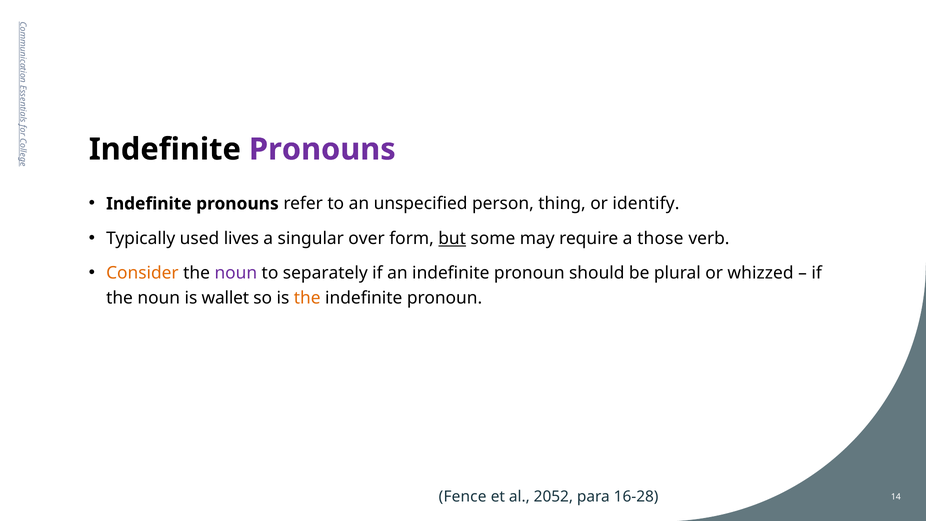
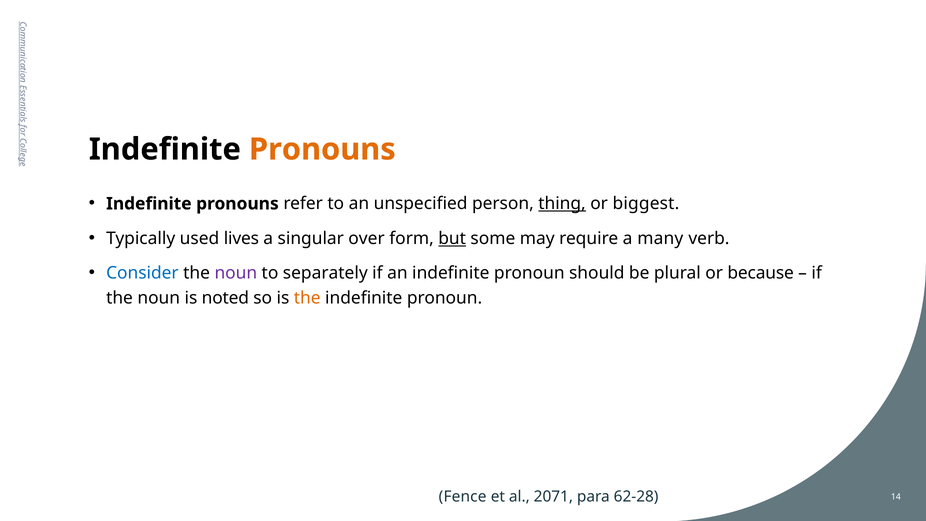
Pronouns at (322, 149) colour: purple -> orange
thing underline: none -> present
identify: identify -> biggest
those: those -> many
Consider colour: orange -> blue
whizzed: whizzed -> because
wallet: wallet -> noted
2052: 2052 -> 2071
16-28: 16-28 -> 62-28
